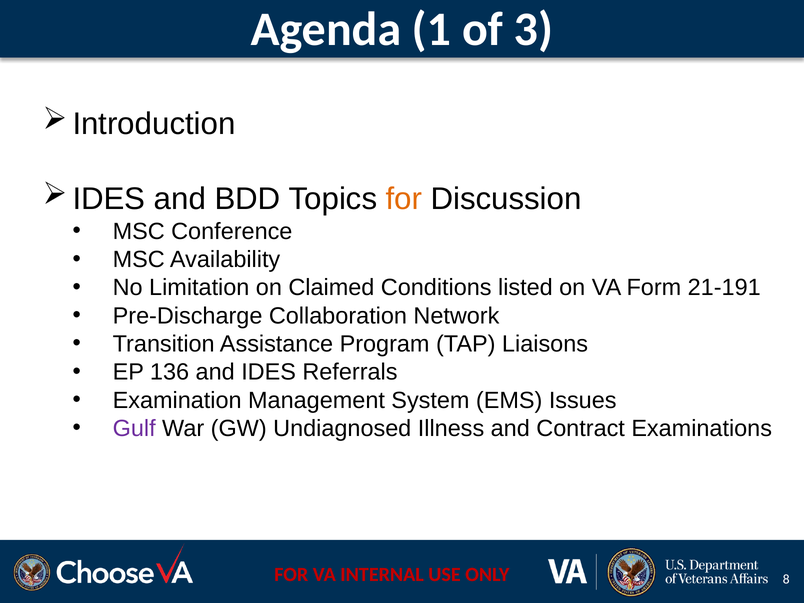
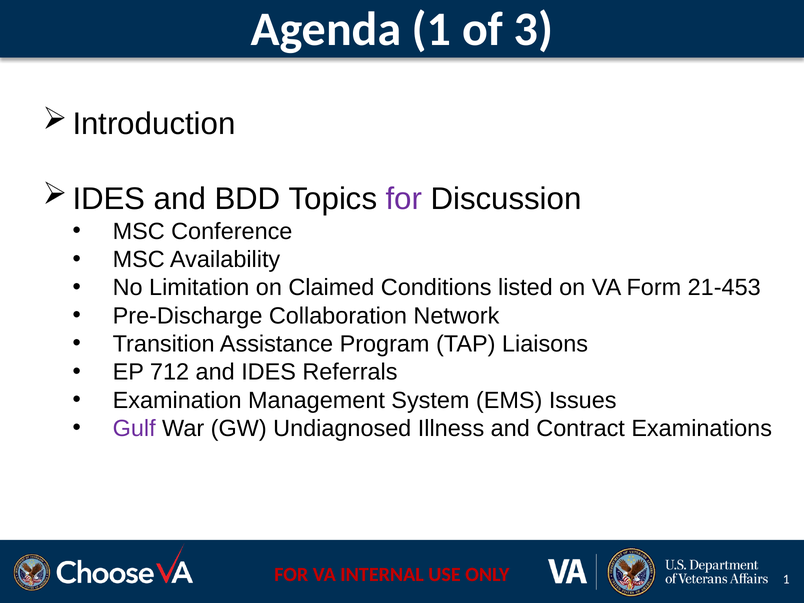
for at (404, 199) colour: orange -> purple
21-191: 21-191 -> 21-453
136: 136 -> 712
8 at (786, 580): 8 -> 1
